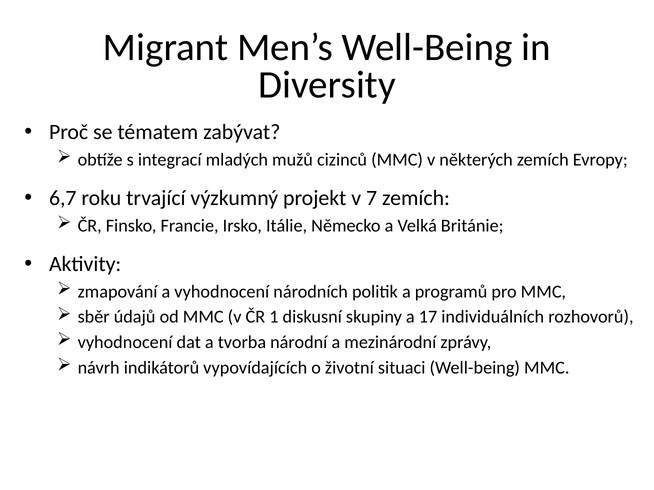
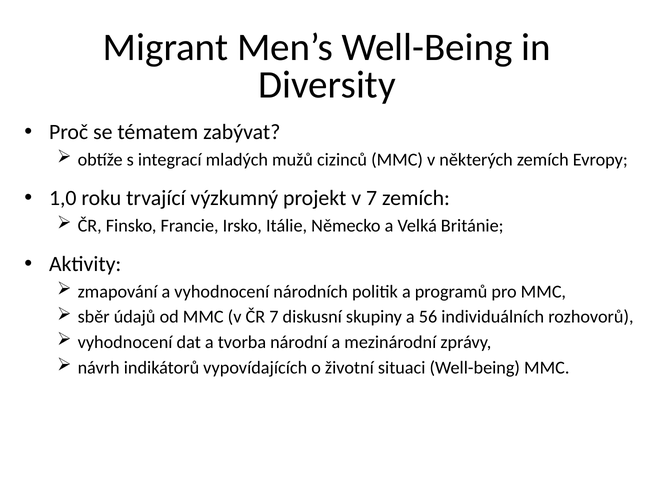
6,7: 6,7 -> 1,0
ČR 1: 1 -> 7
17: 17 -> 56
